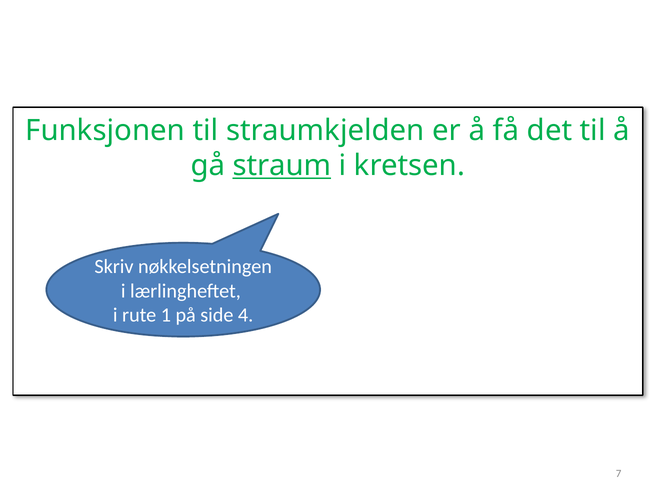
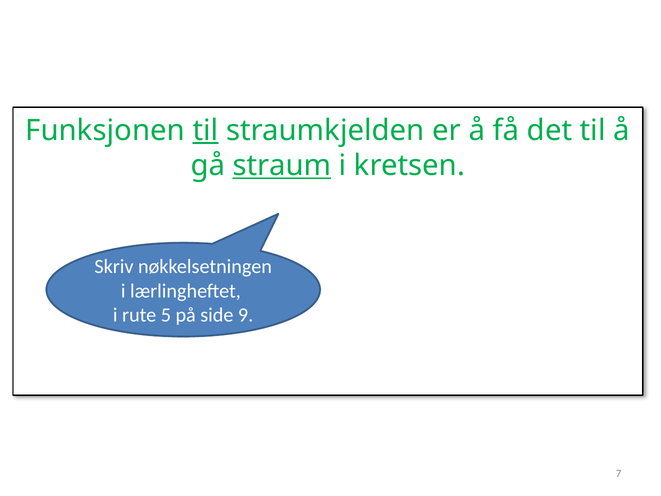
til at (206, 130) underline: none -> present
1: 1 -> 5
4: 4 -> 9
